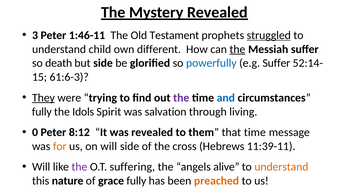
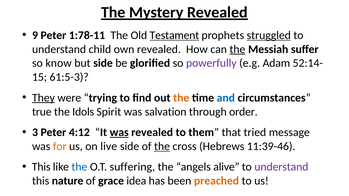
3: 3 -> 9
1:46-11: 1:46-11 -> 1:78-11
Testament underline: none -> present
own different: different -> revealed
death: death -> know
powerfully colour: blue -> purple
e.g Suffer: Suffer -> Adam
61:6-3: 61:6-3 -> 61:5-3
the at (181, 98) colour: purple -> orange
fully at (42, 112): fully -> true
living: living -> order
0: 0 -> 3
8:12: 8:12 -> 4:12
was at (119, 133) underline: none -> present
that time: time -> tried
on will: will -> live
the at (162, 146) underline: none -> present
11:39-11: 11:39-11 -> 11:39-46
Will at (41, 167): Will -> This
the at (79, 167) colour: purple -> blue
understand at (281, 167) colour: orange -> purple
grace fully: fully -> idea
